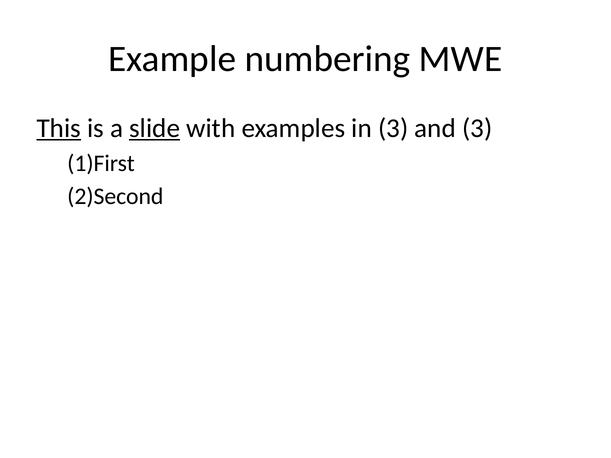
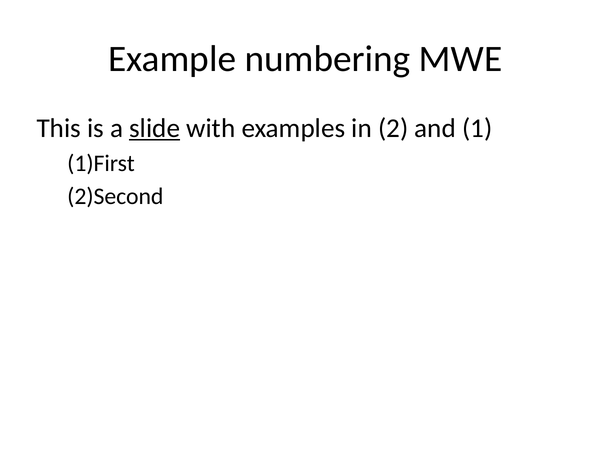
This underline: present -> none
in 3: 3 -> 2
and 3: 3 -> 1
